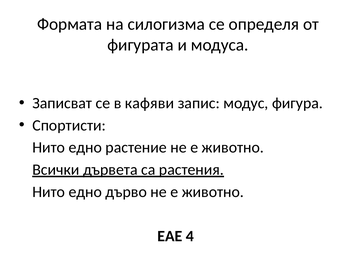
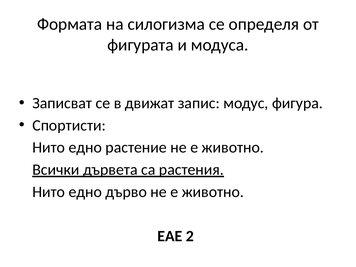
кафяви: кафяви -> движат
4: 4 -> 2
